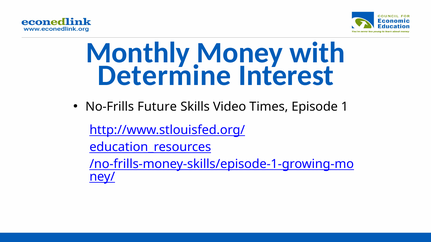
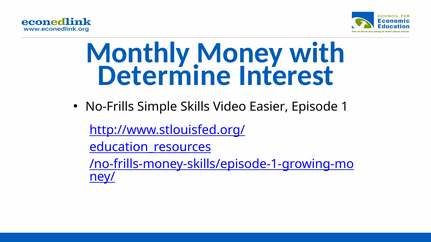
Future: Future -> Simple
Times: Times -> Easier
